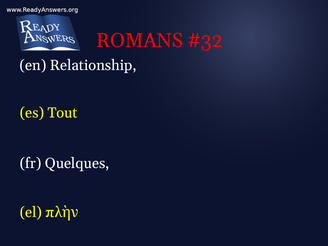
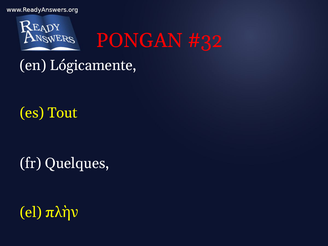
ROMANS: ROMANS -> PONGAN
Relationship: Relationship -> Lógicamente
